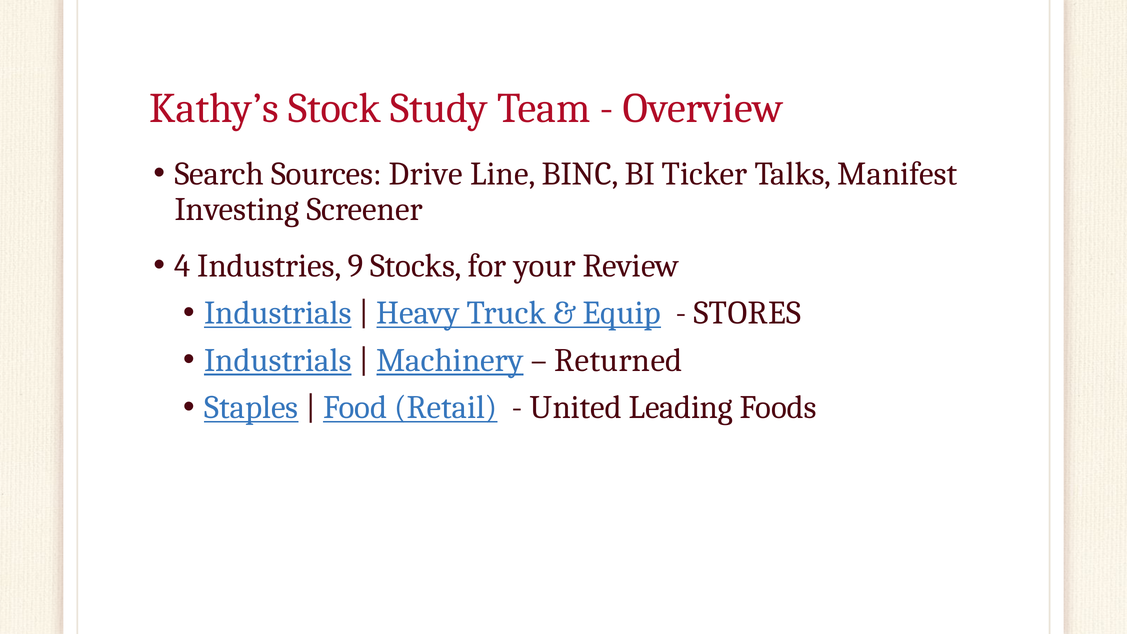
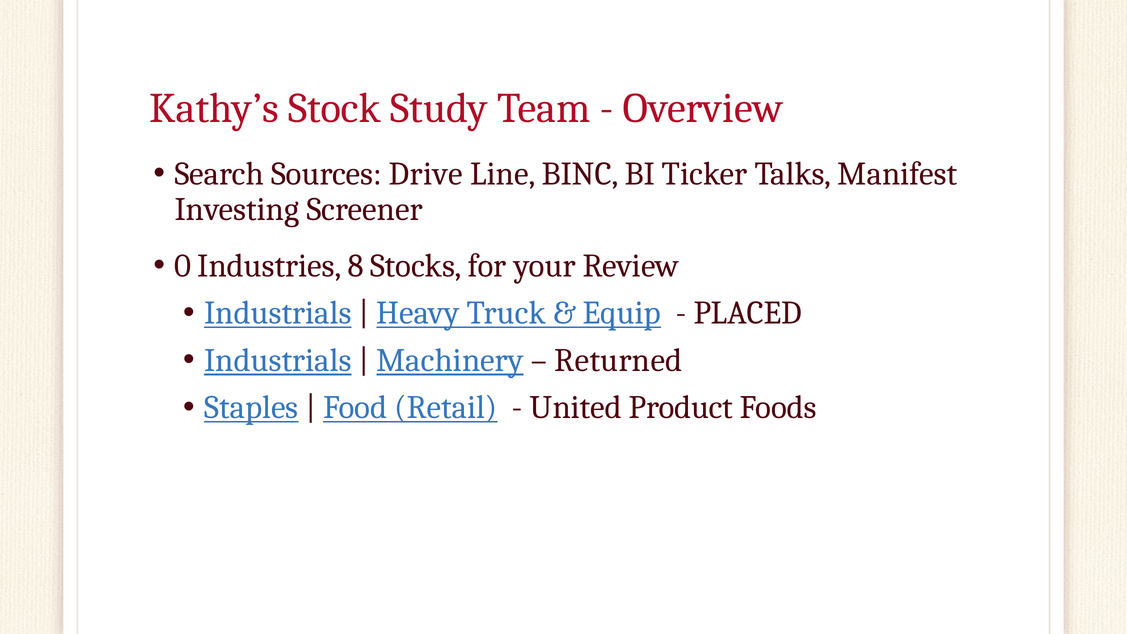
4: 4 -> 0
9: 9 -> 8
STORES: STORES -> PLACED
Leading: Leading -> Product
